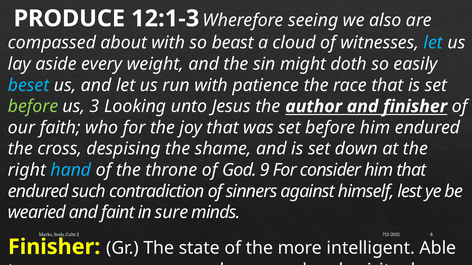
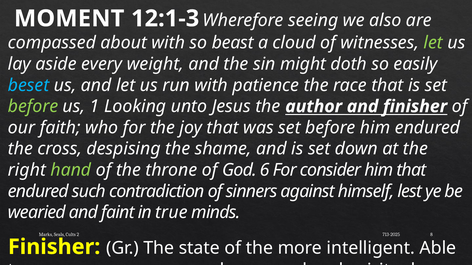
PRODUCE at (69, 19): PRODUCE -> MOMENT
let at (433, 43) colour: light blue -> light green
3: 3 -> 1
hand colour: light blue -> light green
9: 9 -> 6
sure: sure -> true
